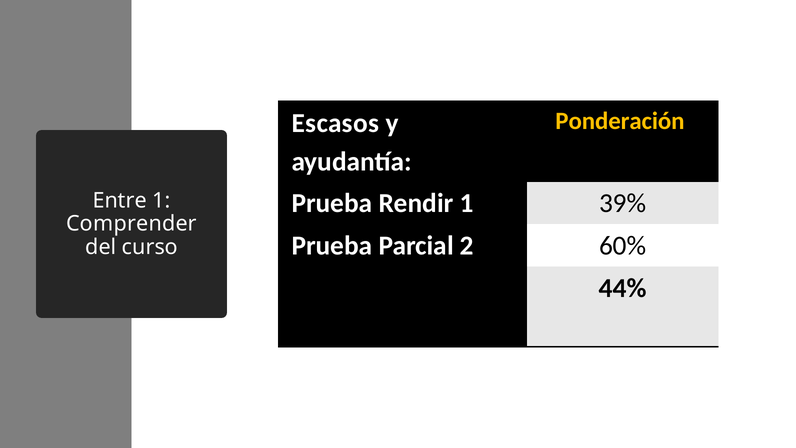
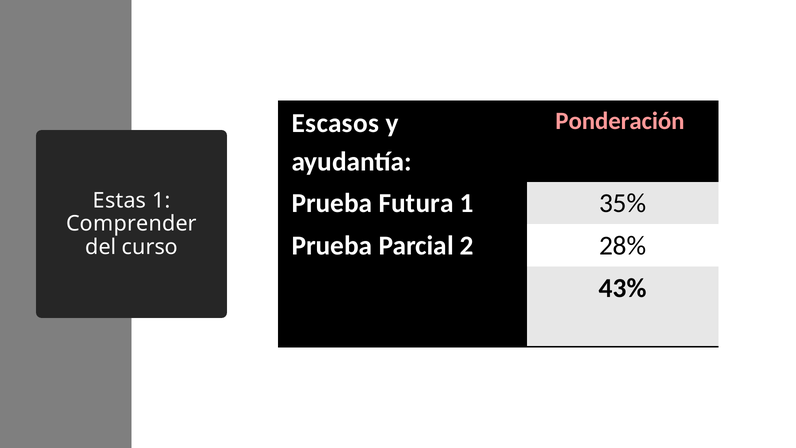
Ponderación colour: yellow -> pink
Rendir: Rendir -> Futura
39%: 39% -> 35%
Entre: Entre -> Estas
60%: 60% -> 28%
44%: 44% -> 43%
